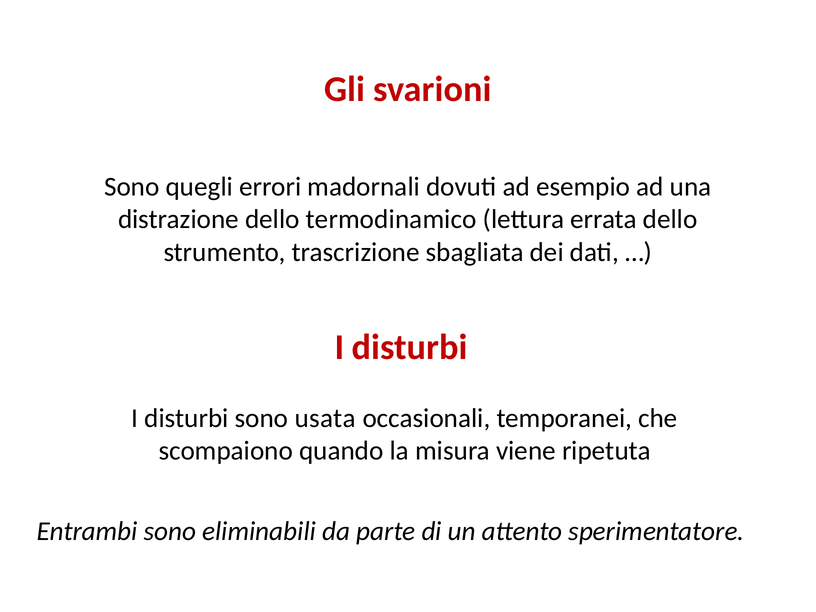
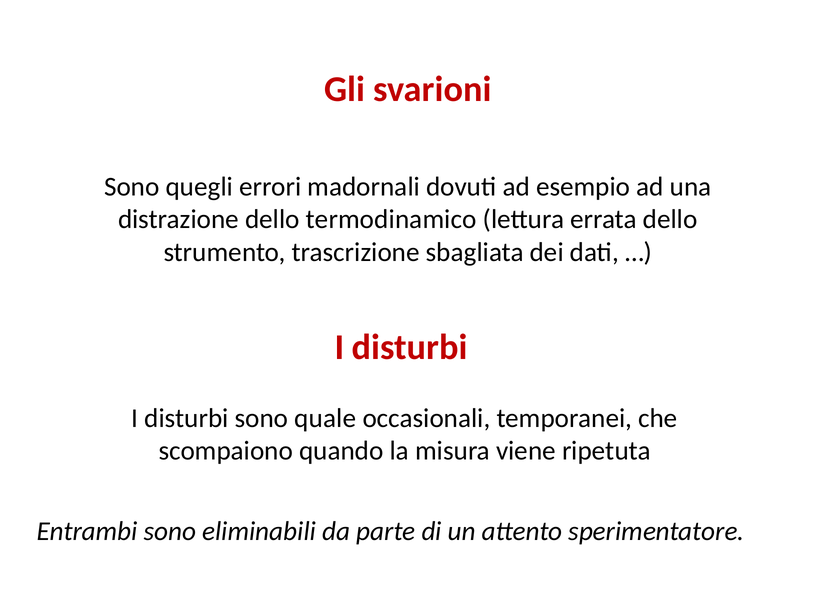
usata: usata -> quale
